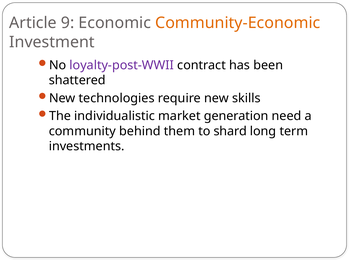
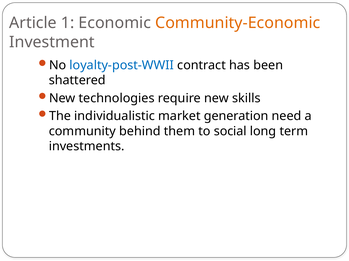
9: 9 -> 1
loyalty-post-WWII colour: purple -> blue
shard: shard -> social
